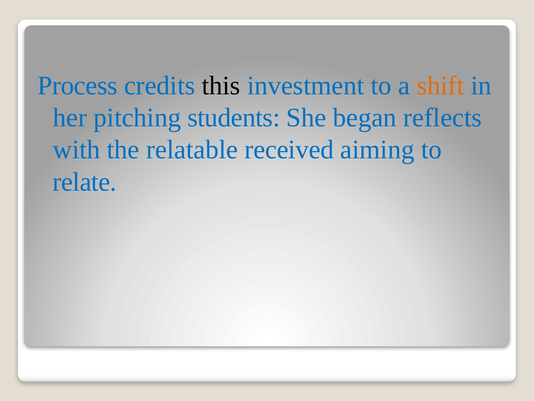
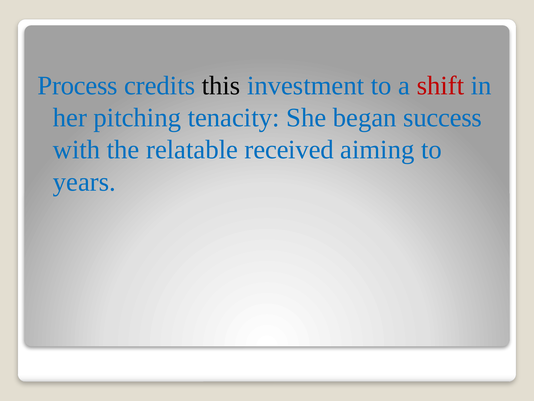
shift colour: orange -> red
students: students -> tenacity
reflects: reflects -> success
relate: relate -> years
